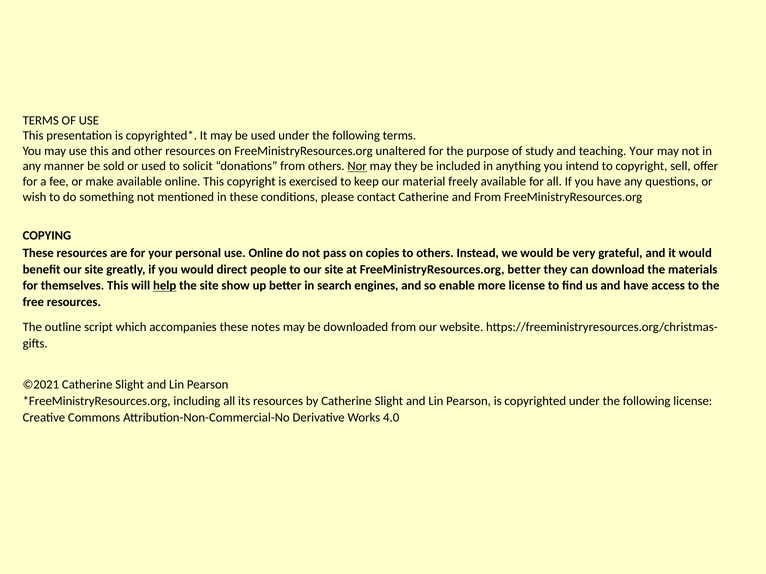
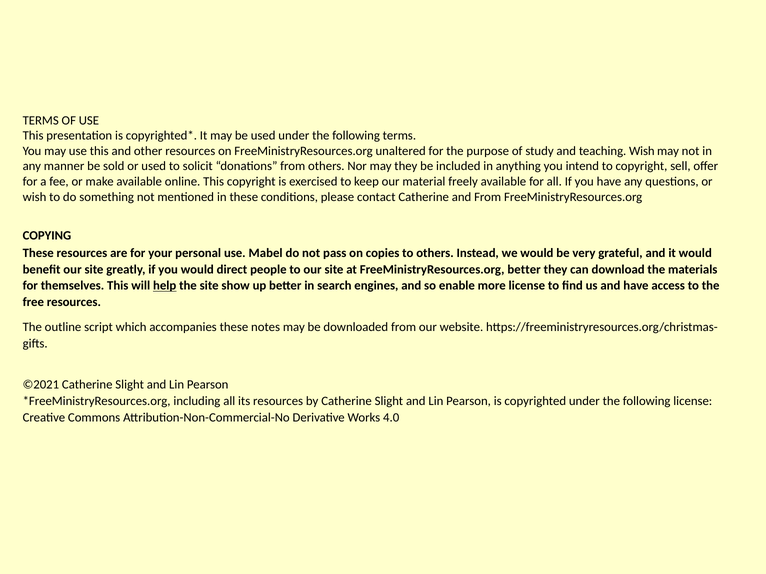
teaching Your: Your -> Wish
Nor underline: present -> none
use Online: Online -> Mabel
